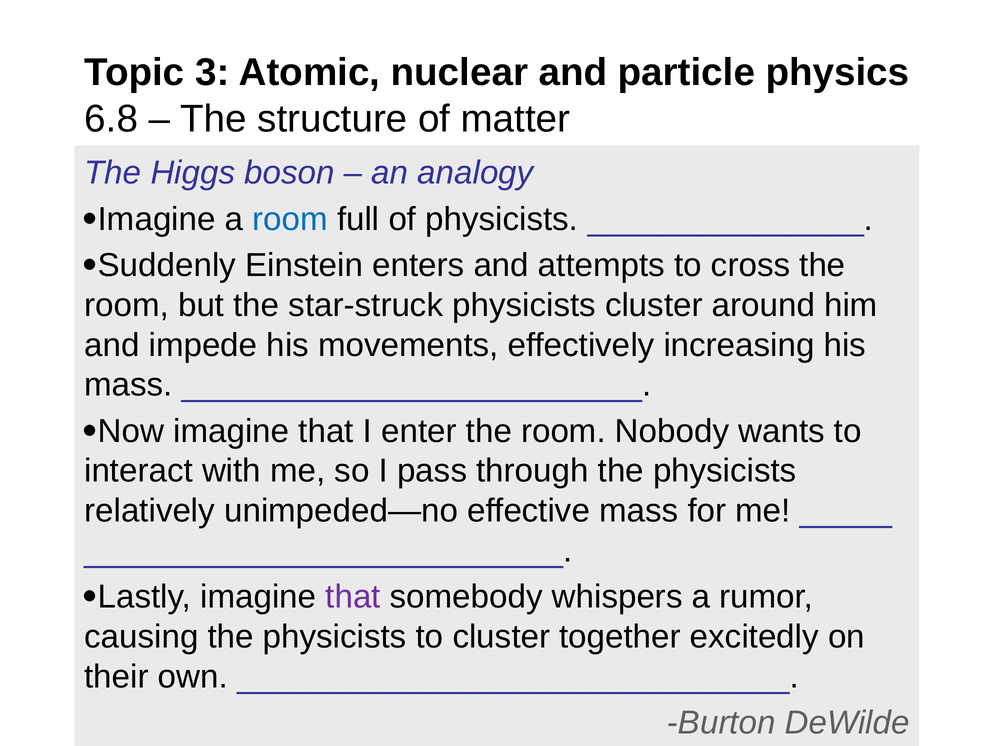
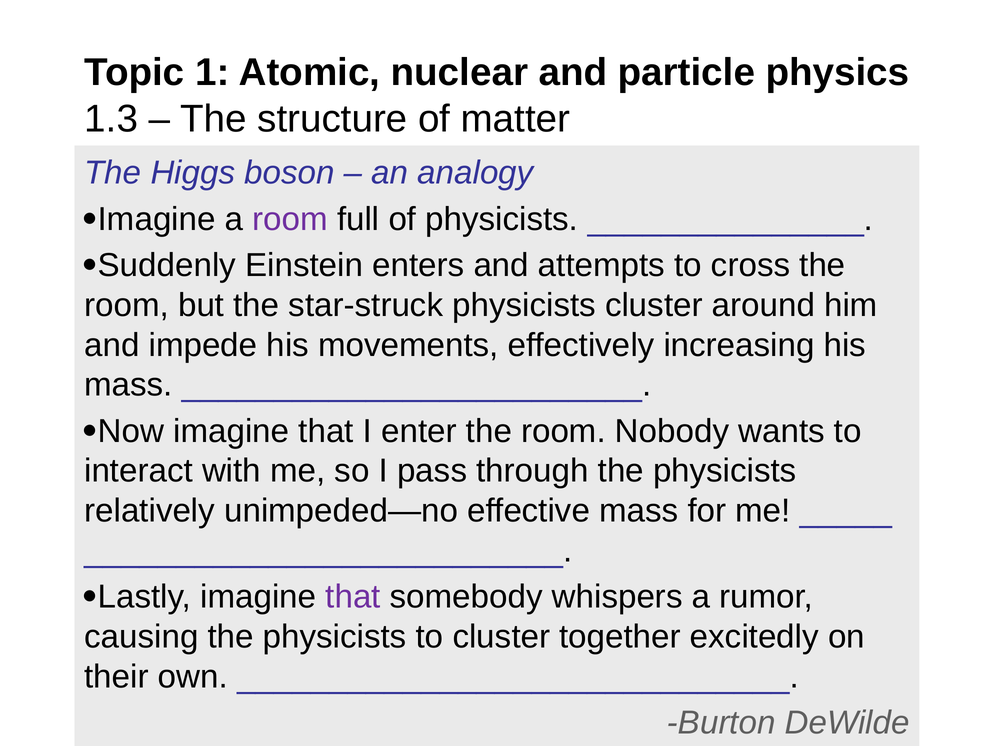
3: 3 -> 1
6.8: 6.8 -> 1.3
room at (290, 219) colour: blue -> purple
